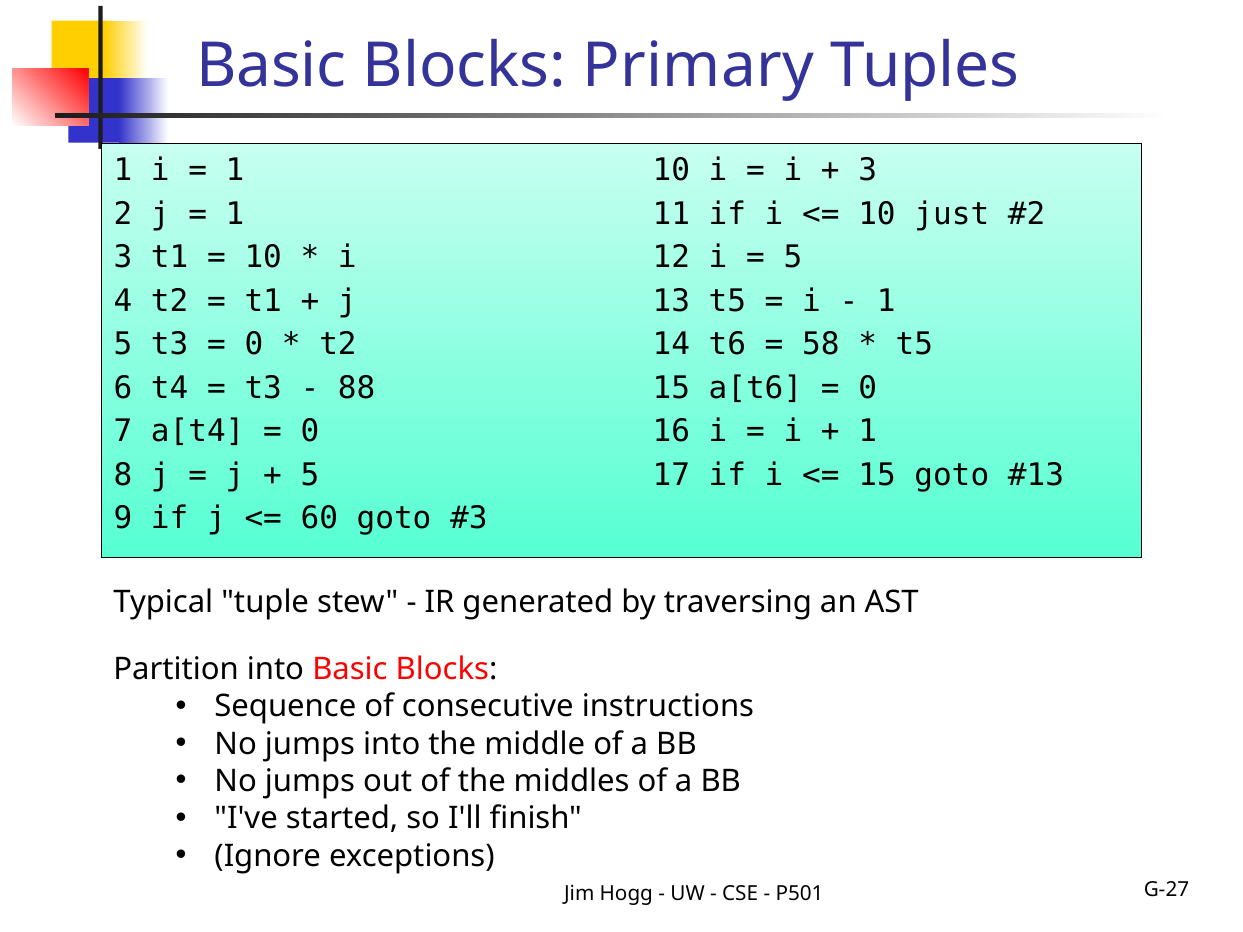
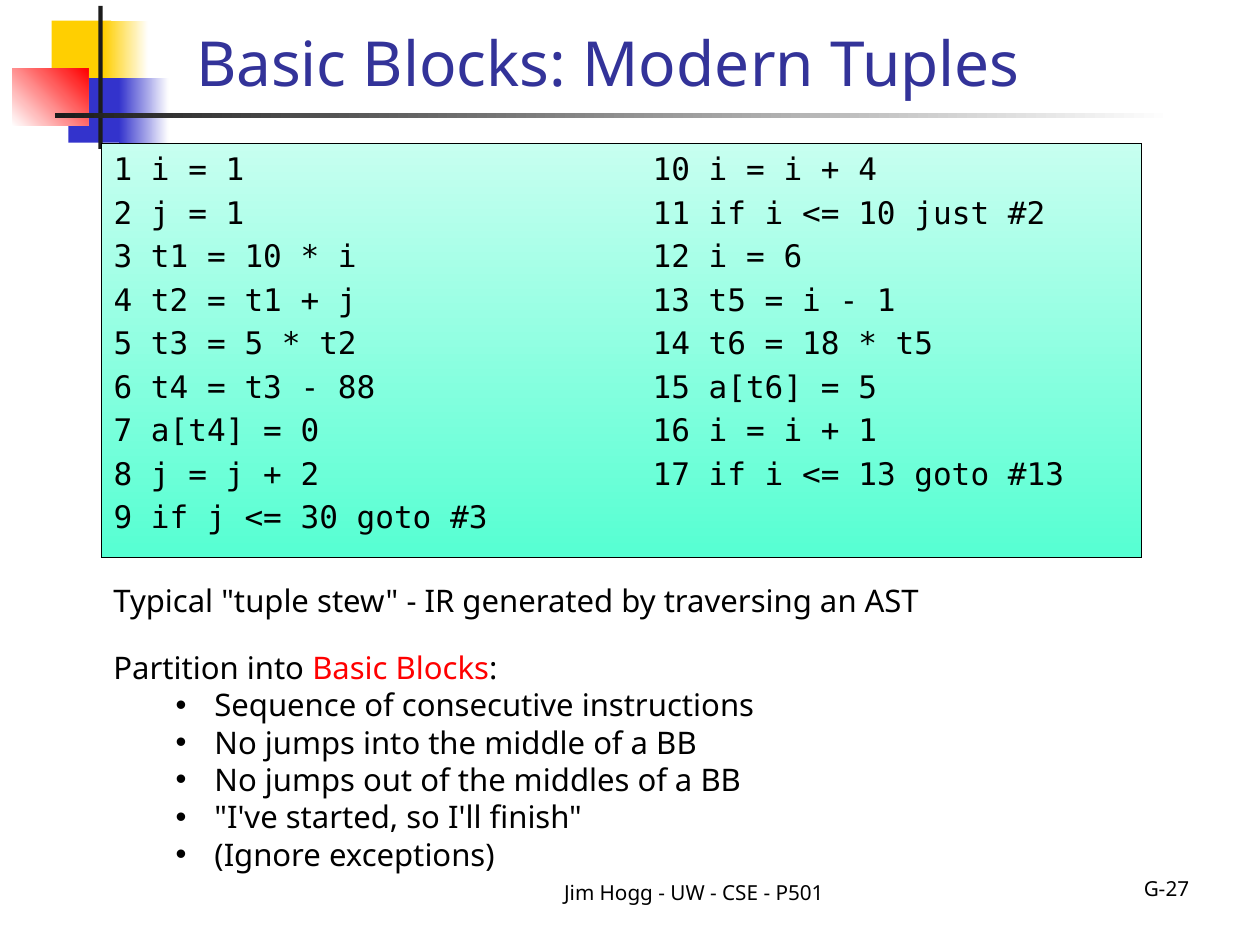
Primary: Primary -> Modern
3 at (868, 170): 3 -> 4
5 at (793, 257): 5 -> 6
0 at (254, 344): 0 -> 5
58: 58 -> 18
0 at (868, 388): 0 -> 5
5 at (310, 475): 5 -> 2
15 at (877, 475): 15 -> 13
60: 60 -> 30
